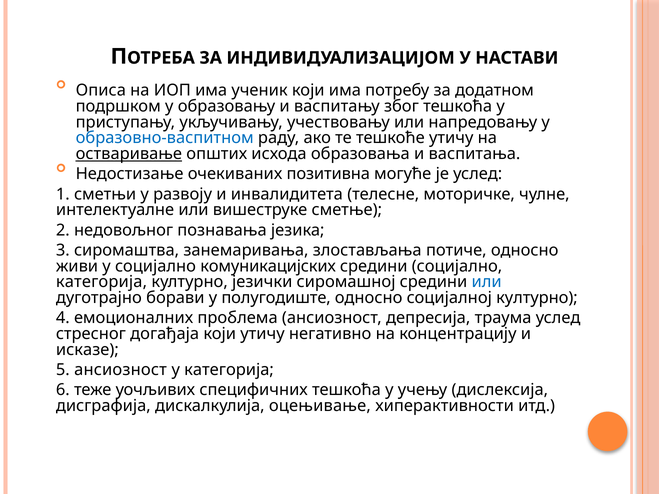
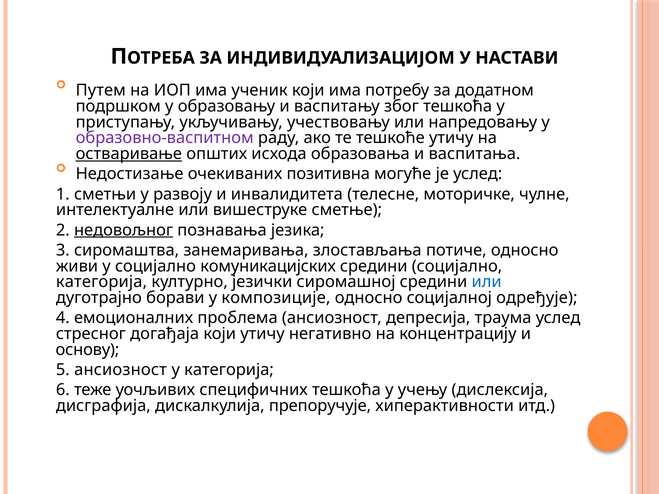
Описа: Описа -> Путем
образовно-васпитном colour: blue -> purple
недовољног underline: none -> present
полугодиште: полугодиште -> композиције
социјалној културно: културно -> одређује
исказе: исказе -> основу
оцењивање: оцењивање -> препоручује
